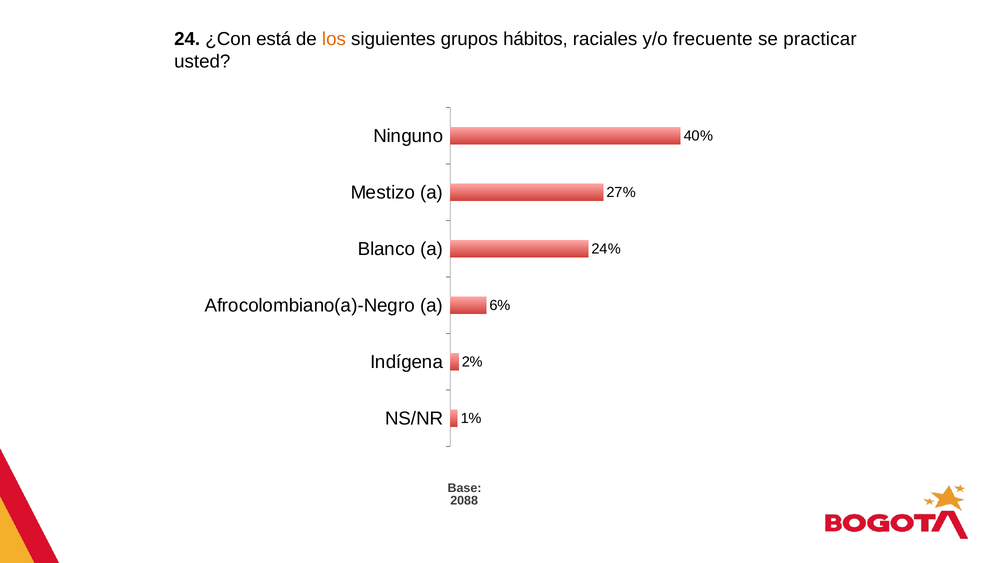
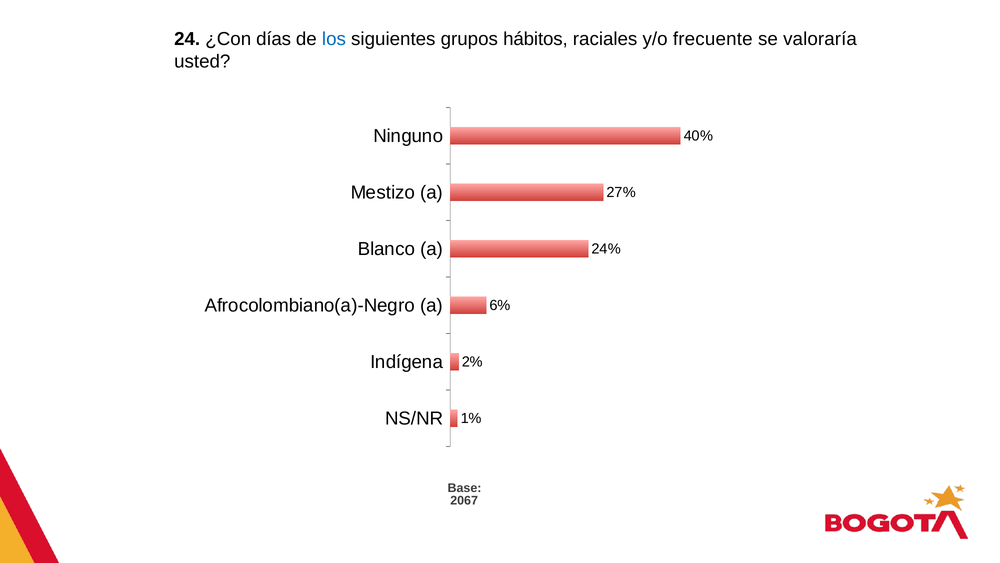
está: está -> días
los colour: orange -> blue
practicar: practicar -> valoraría
2088: 2088 -> 2067
